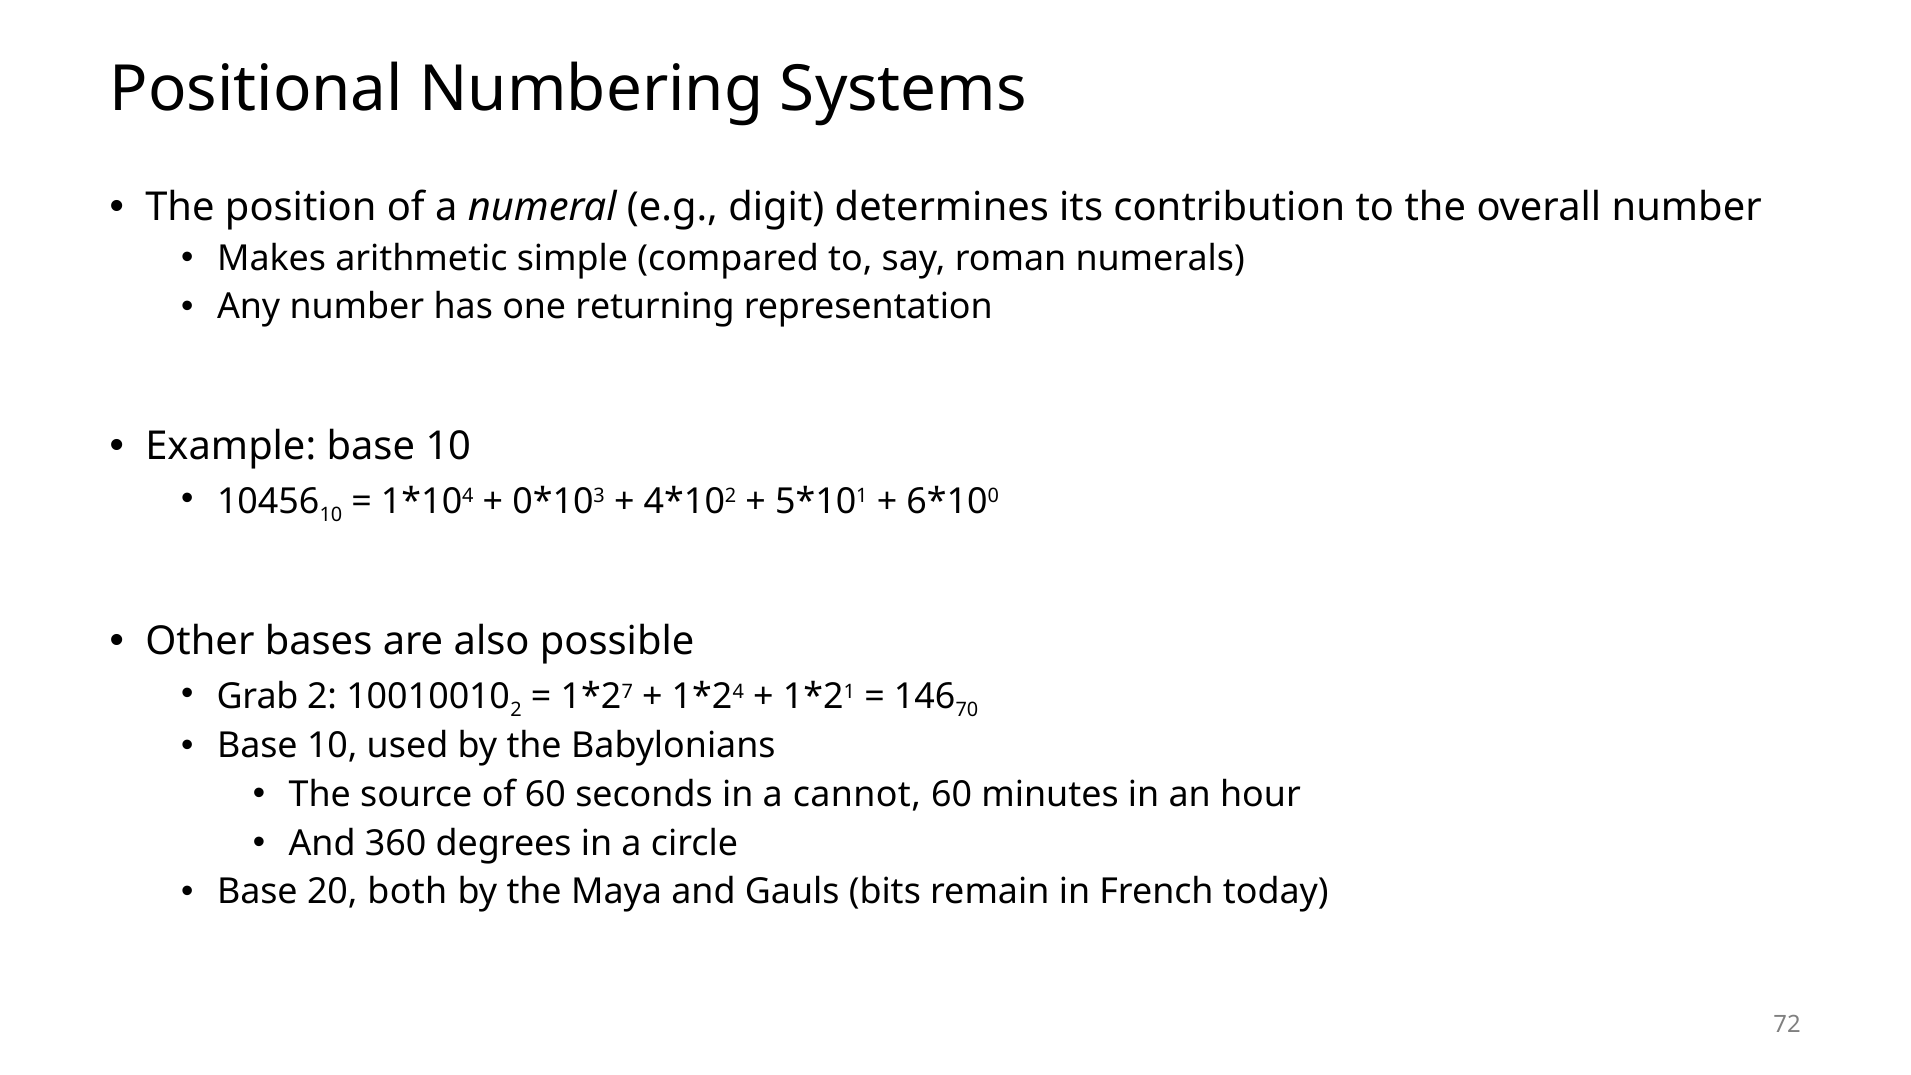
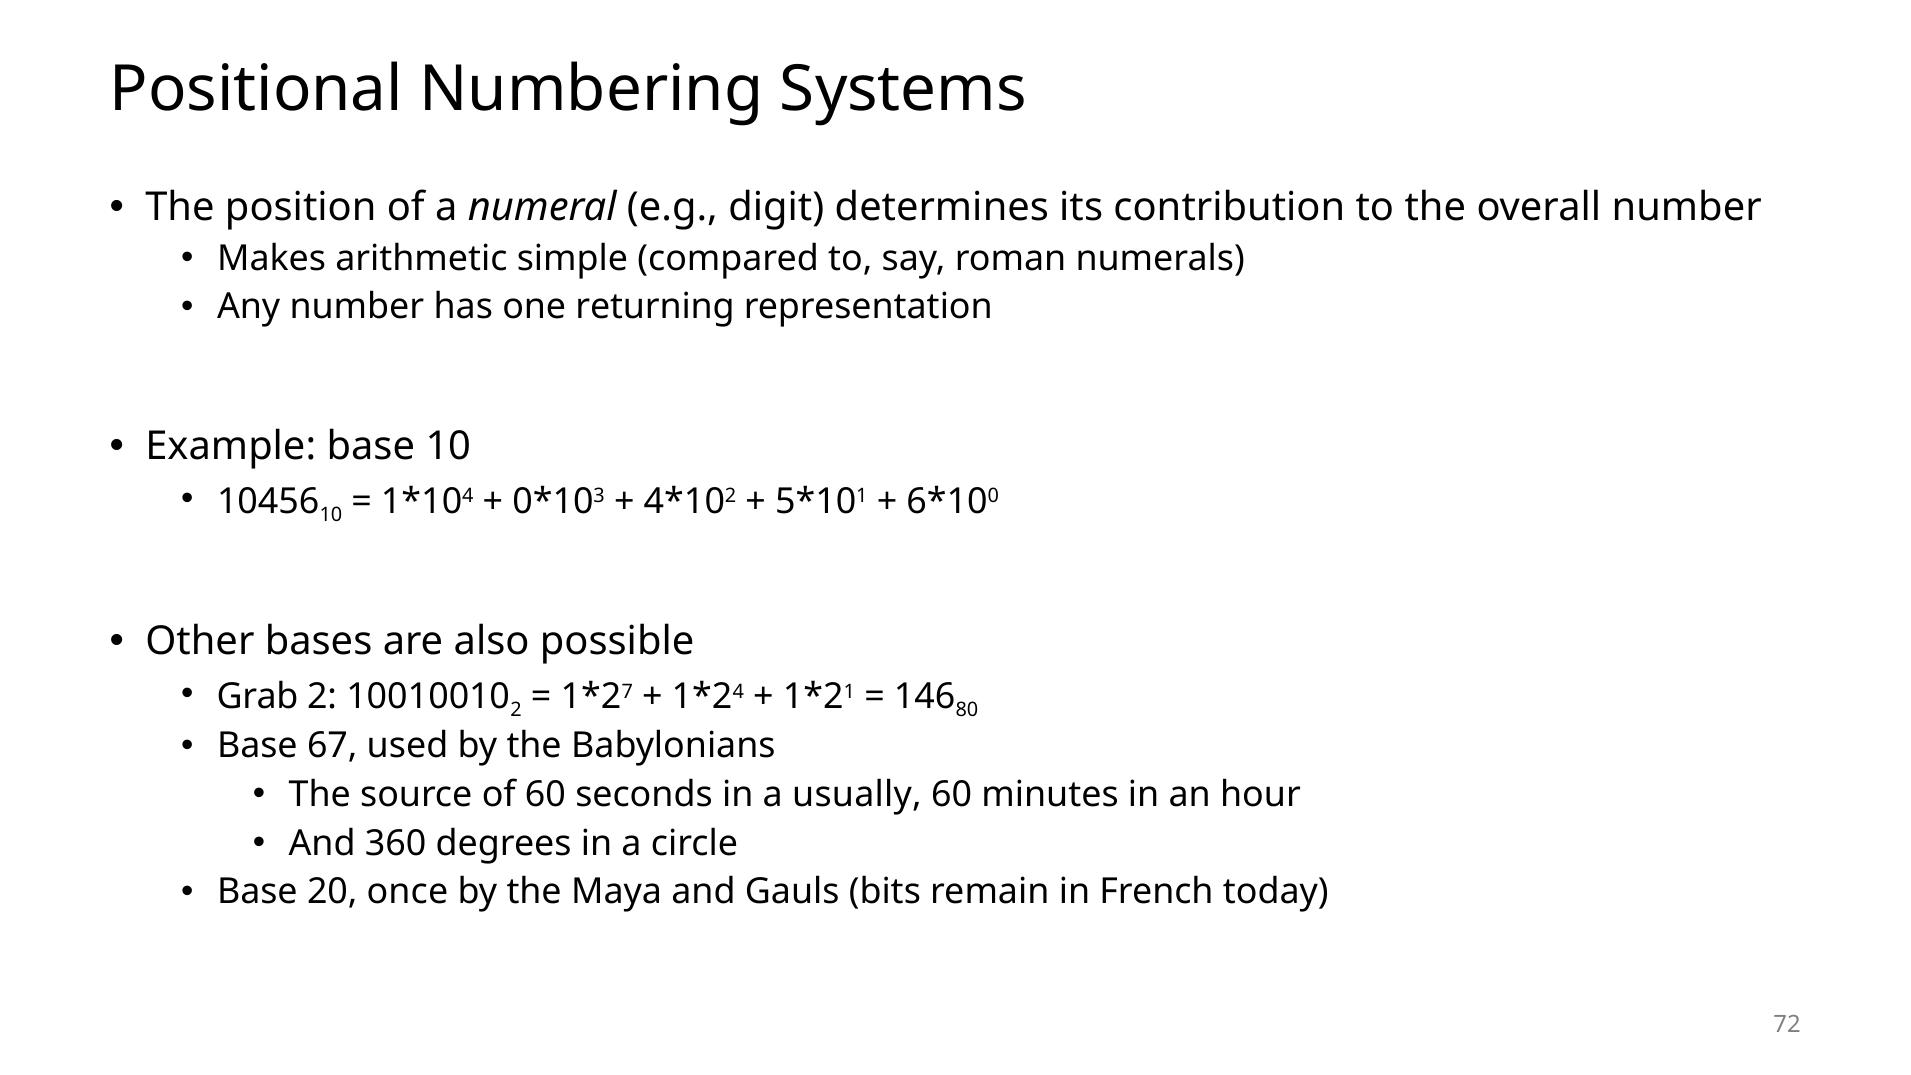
70: 70 -> 80
10 at (332, 746): 10 -> 67
cannot: cannot -> usually
both: both -> once
